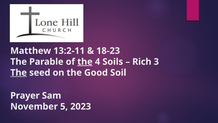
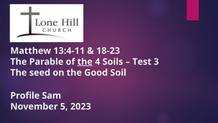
13:2-11: 13:2-11 -> 13:4-11
Rich: Rich -> Test
The at (19, 72) underline: present -> none
Prayer: Prayer -> Profile
